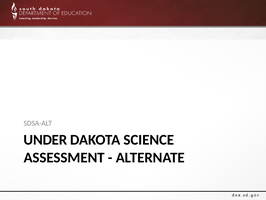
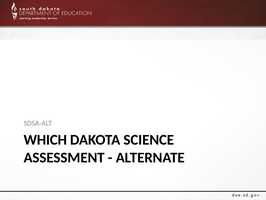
UNDER: UNDER -> WHICH
